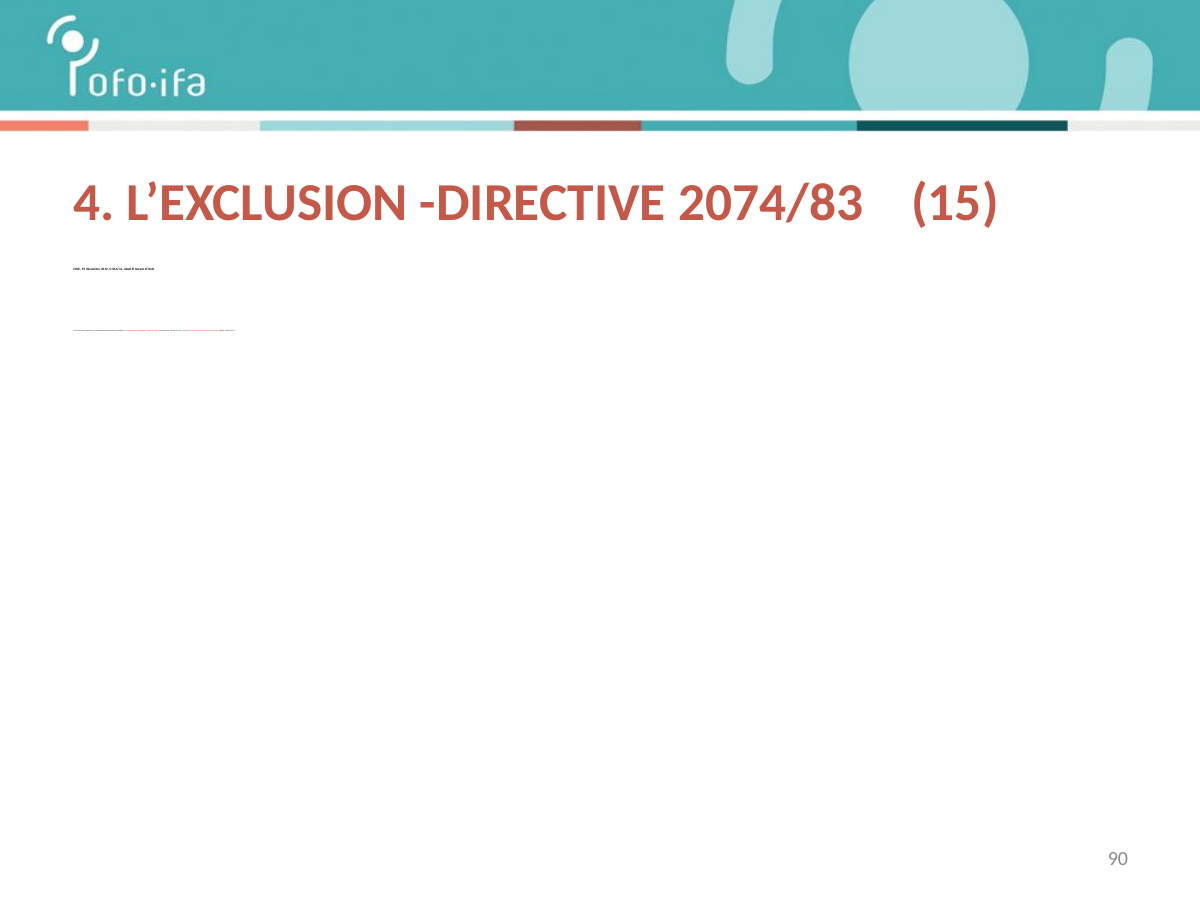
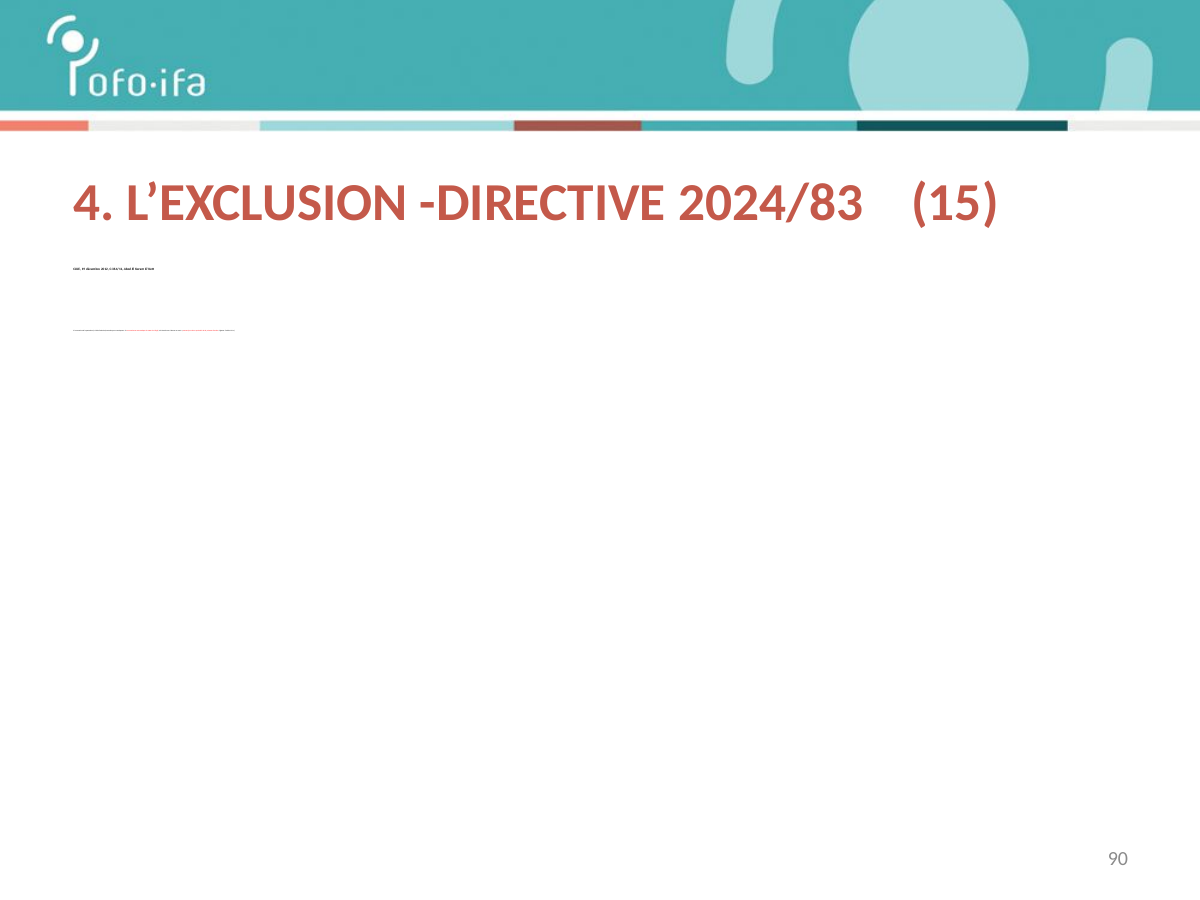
2074/83: 2074/83 -> 2024/83
